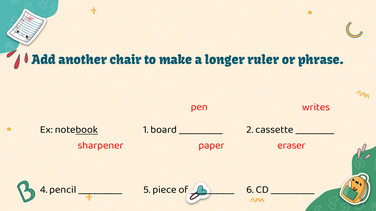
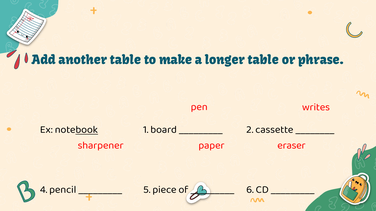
another chair: chair -> table
longer ruler: ruler -> table
